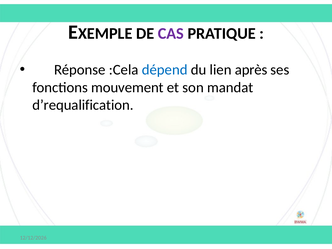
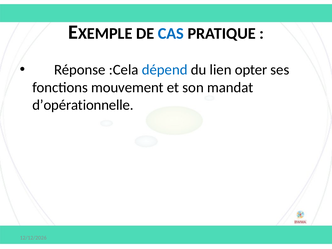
CAS colour: purple -> blue
après: après -> opter
d’requalification: d’requalification -> d’opérationnelle
